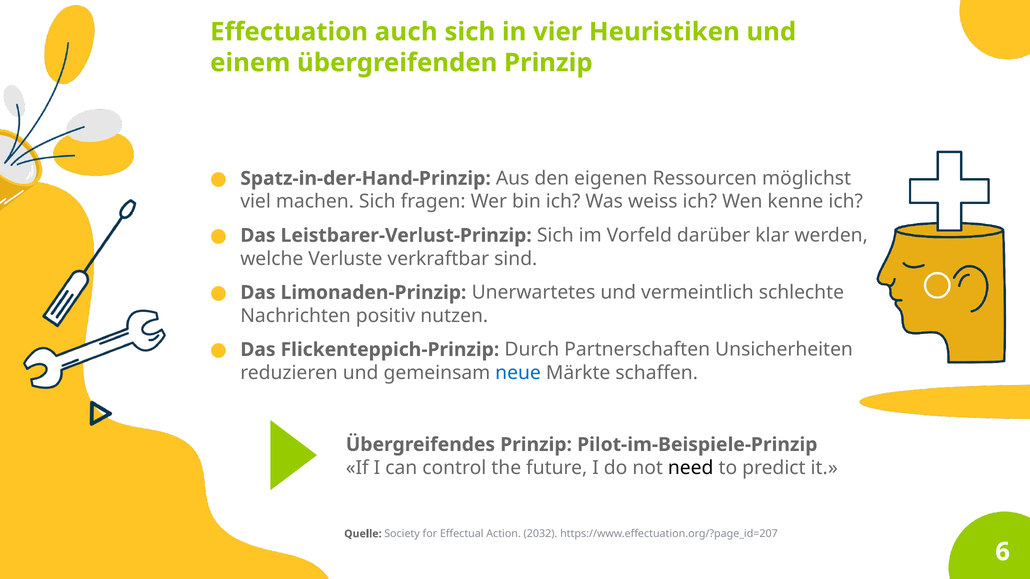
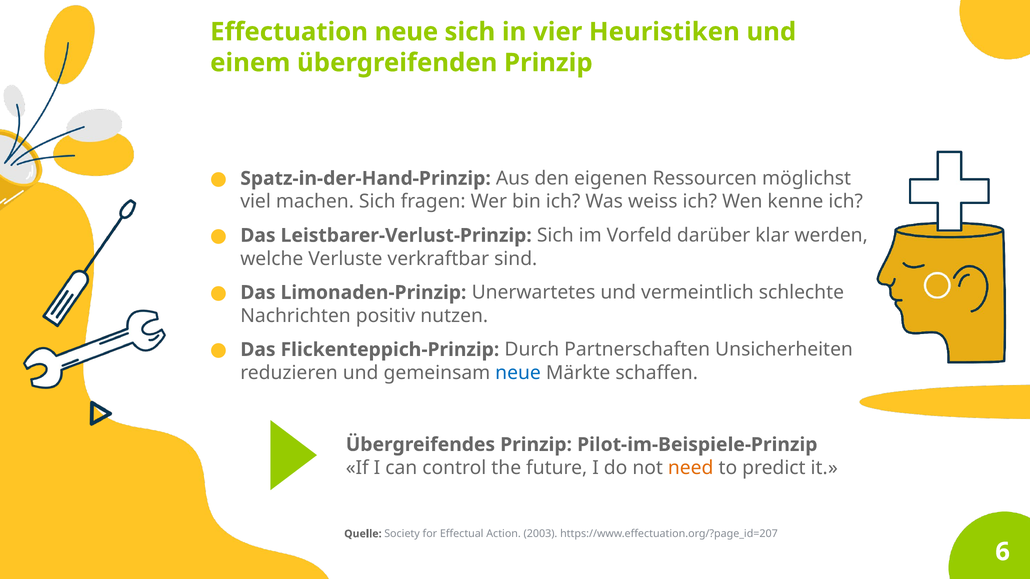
Effectuation auch: auch -> neue
need colour: black -> orange
2032: 2032 -> 2003
